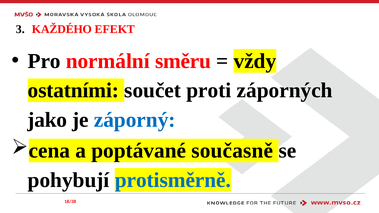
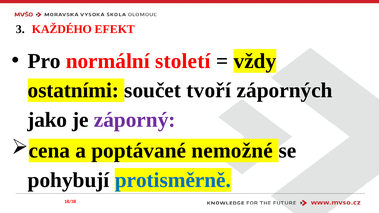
směru: směru -> století
proti: proti -> tvoří
záporný colour: blue -> purple
současně: současně -> nemožné
